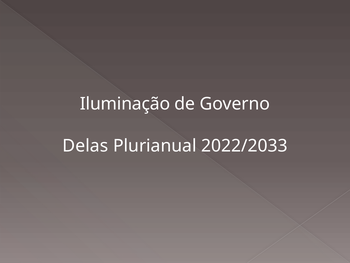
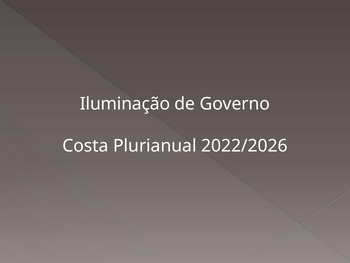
Delas: Delas -> Costa
2022/2033: 2022/2033 -> 2022/2026
